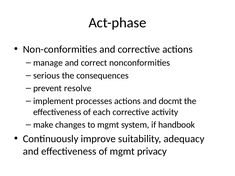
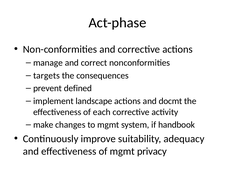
serious: serious -> targets
resolve: resolve -> defined
processes: processes -> landscape
